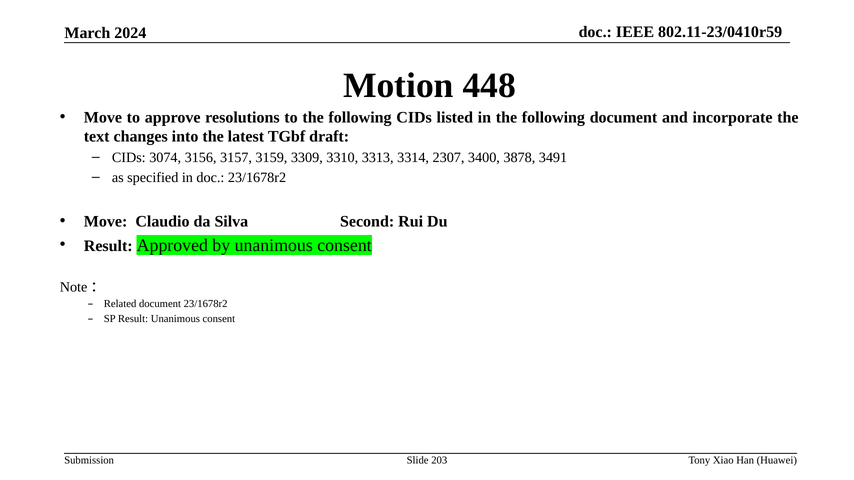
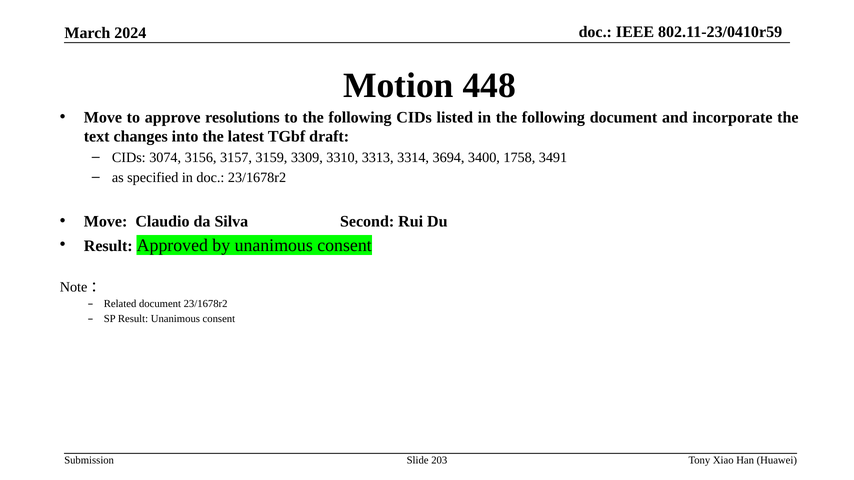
2307: 2307 -> 3694
3878: 3878 -> 1758
